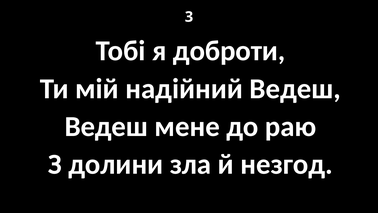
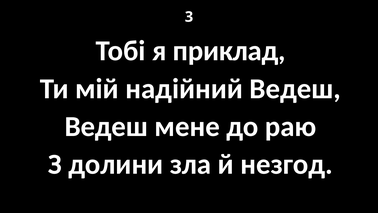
доброти: доброти -> приклад
